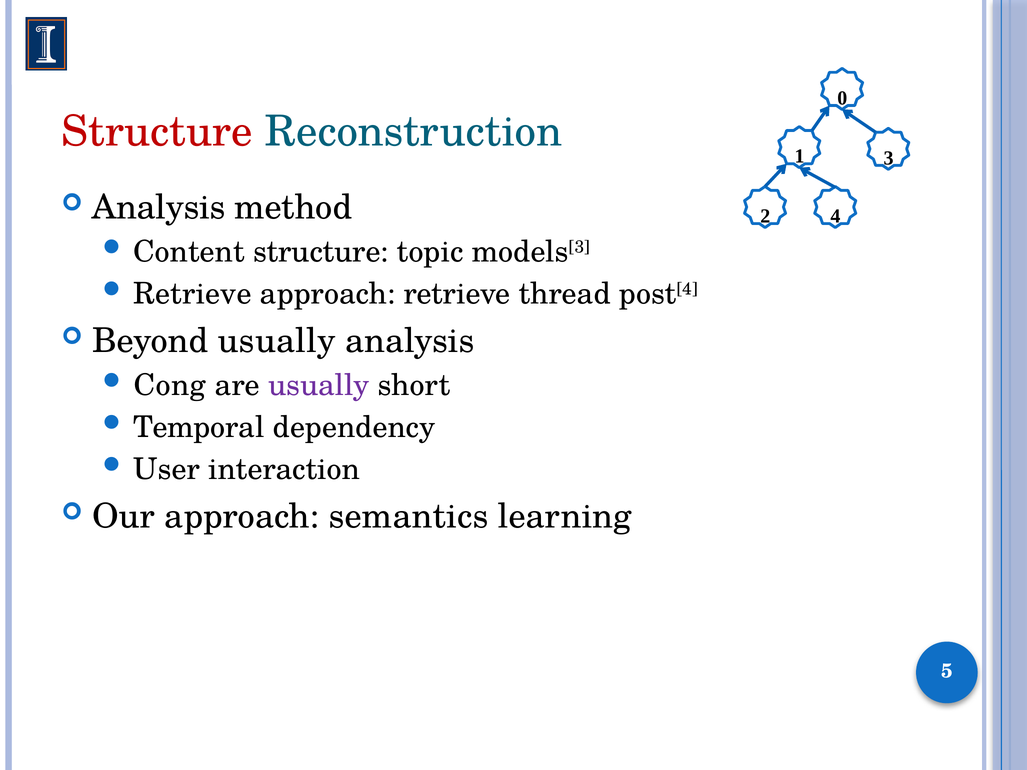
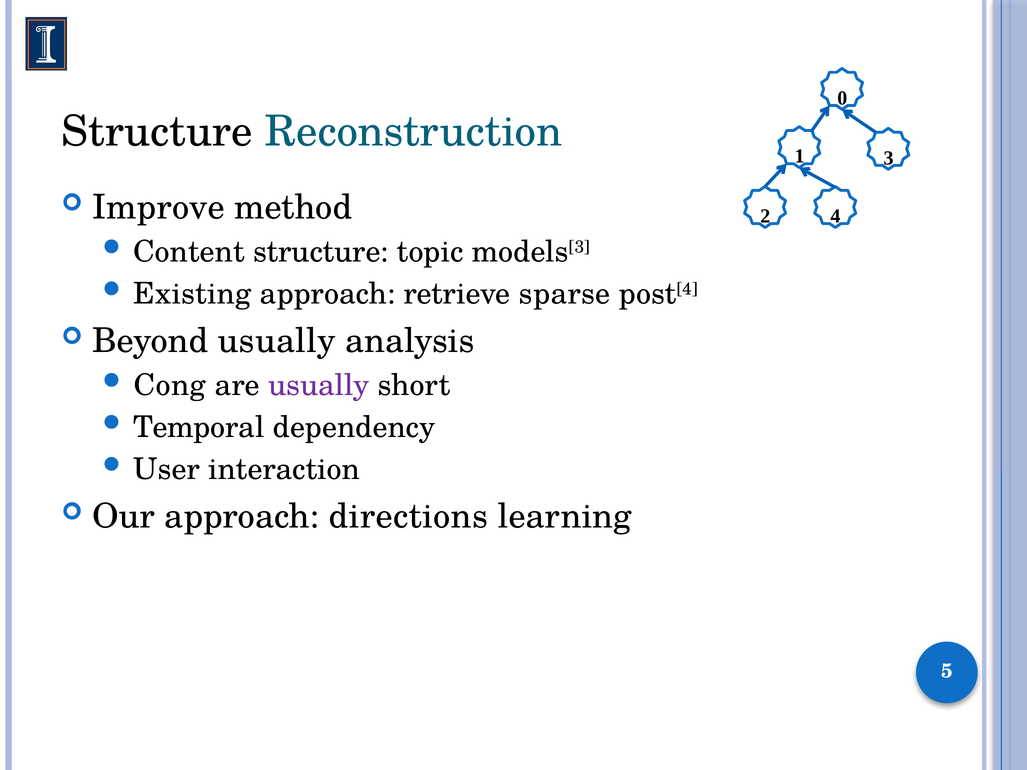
Structure at (157, 131) colour: red -> black
Analysis at (159, 208): Analysis -> Improve
Retrieve at (192, 294): Retrieve -> Existing
thread: thread -> sparse
semantics: semantics -> directions
